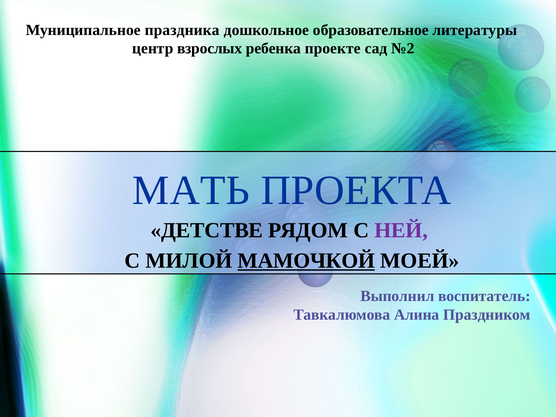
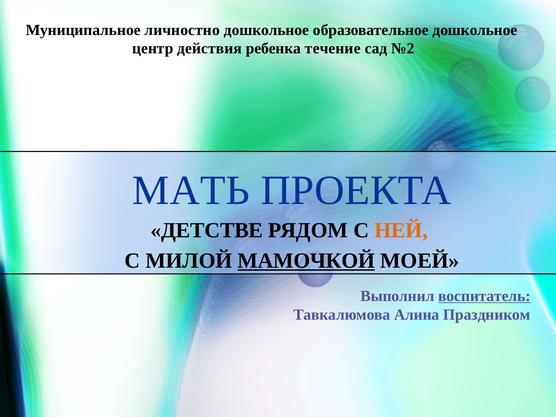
праздника: праздника -> личностно
образовательное литературы: литературы -> дошкольное
взрослых: взрослых -> действия
проекте: проекте -> течение
НЕЙ colour: purple -> orange
воспитатель underline: none -> present
